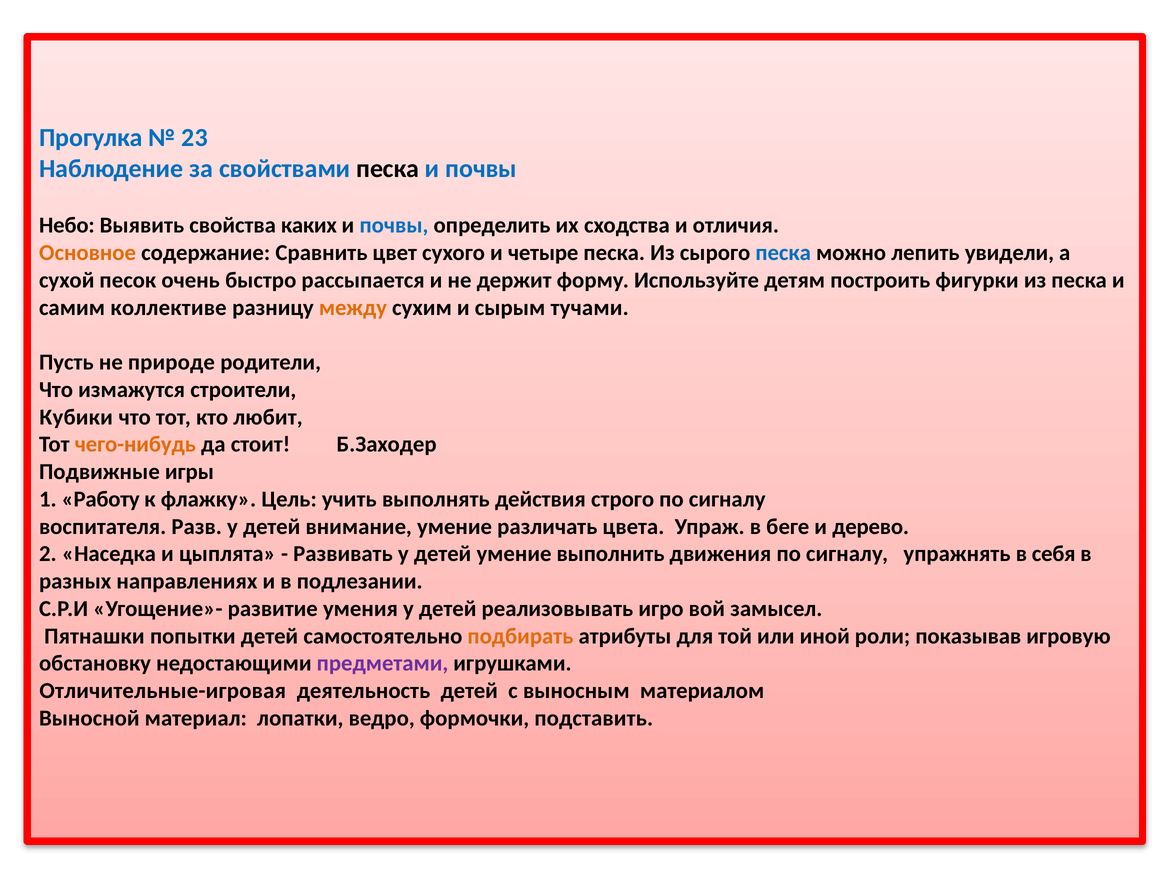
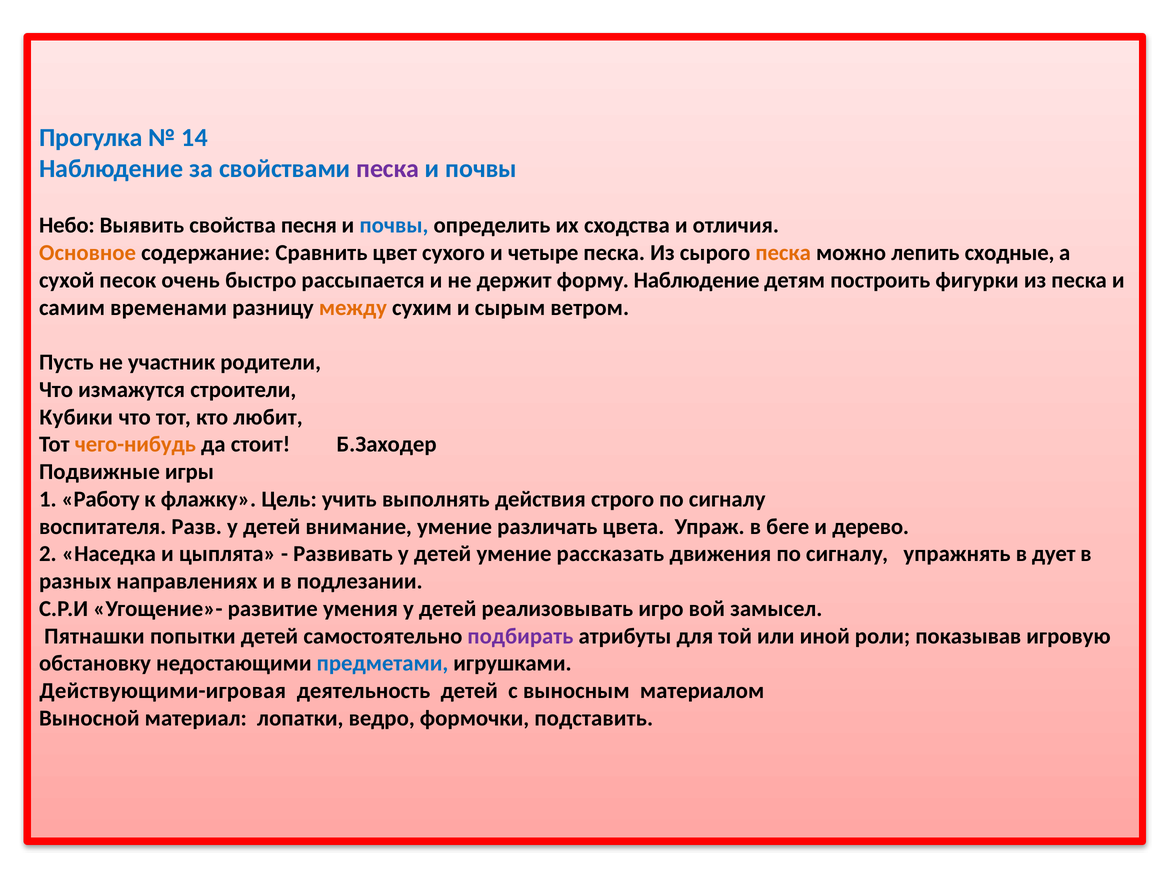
23: 23 -> 14
песка at (388, 169) colour: black -> purple
каких: каких -> песня
песка at (783, 253) colour: blue -> orange
увидели: увидели -> сходные
форму Используйте: Используйте -> Наблюдение
коллективе: коллективе -> временами
тучами: тучами -> ветром
природе: природе -> участник
выполнить: выполнить -> рассказать
себя: себя -> дует
подбирать colour: orange -> purple
предметами colour: purple -> blue
Отличительные-игровая: Отличительные-игровая -> Действующими-игровая
